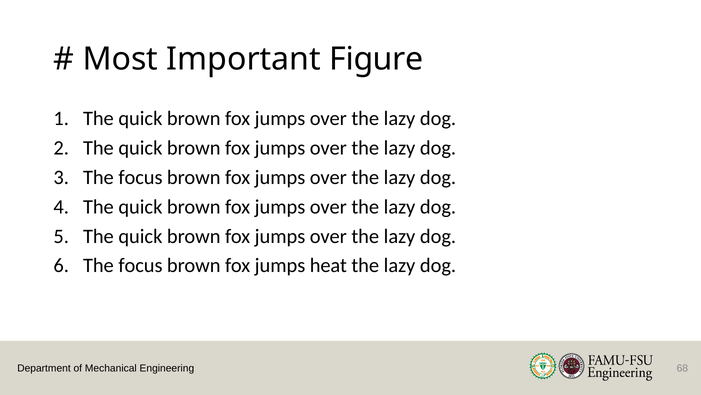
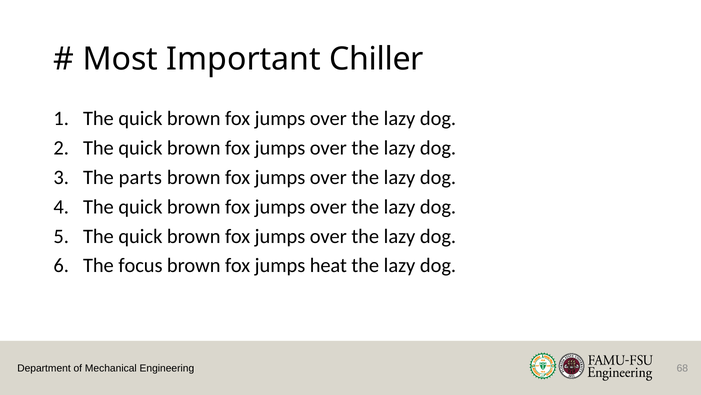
Figure: Figure -> Chiller
focus at (140, 177): focus -> parts
